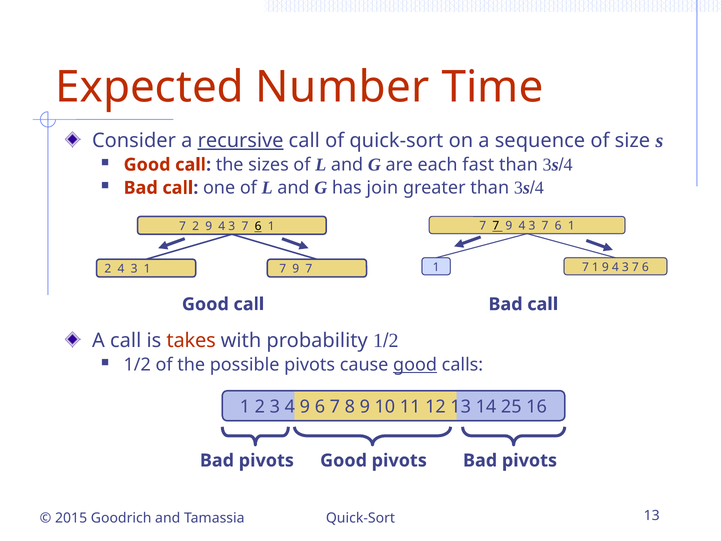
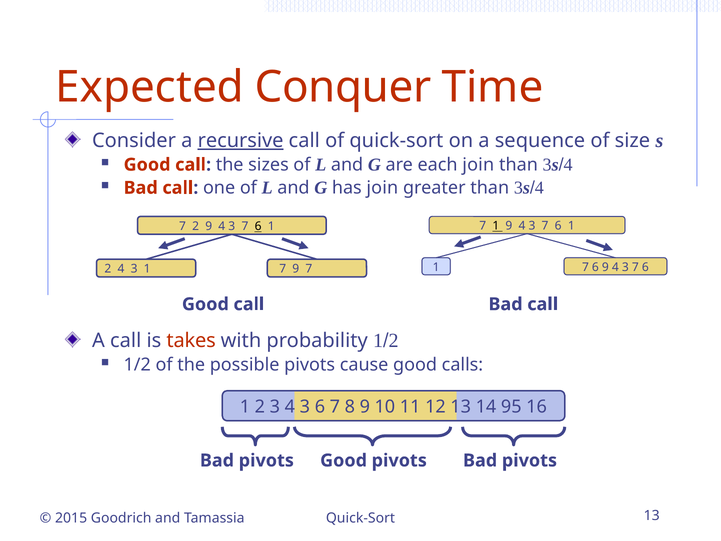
Number: Number -> Conquer
each fast: fast -> join
7 at (496, 226): 7 -> 1
1 7 1: 1 -> 6
good at (415, 365) underline: present -> none
3 4 9: 9 -> 3
25: 25 -> 95
